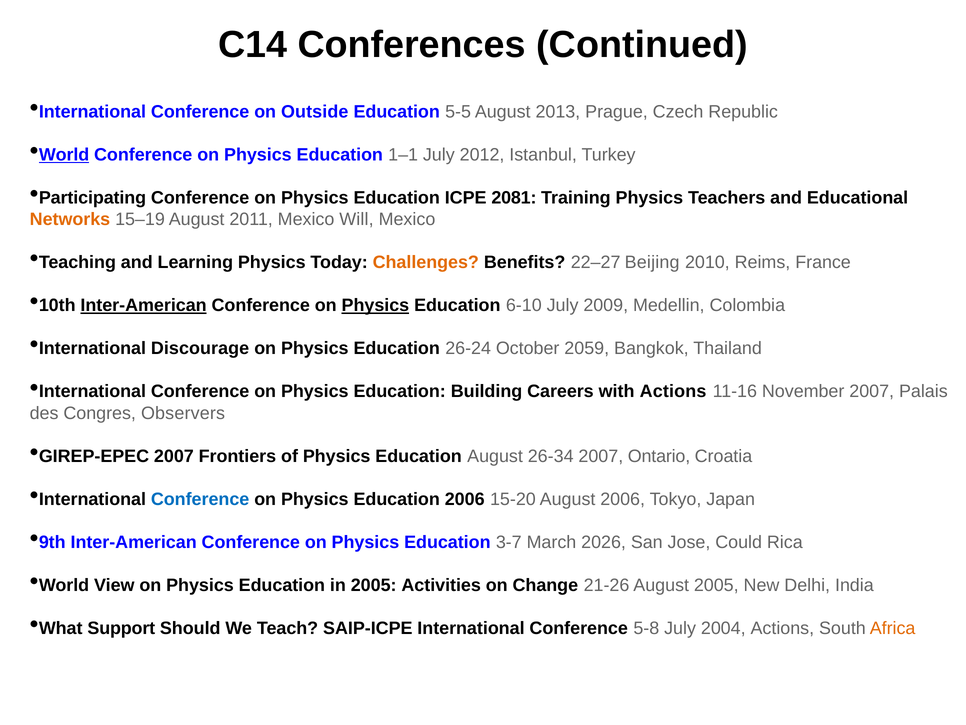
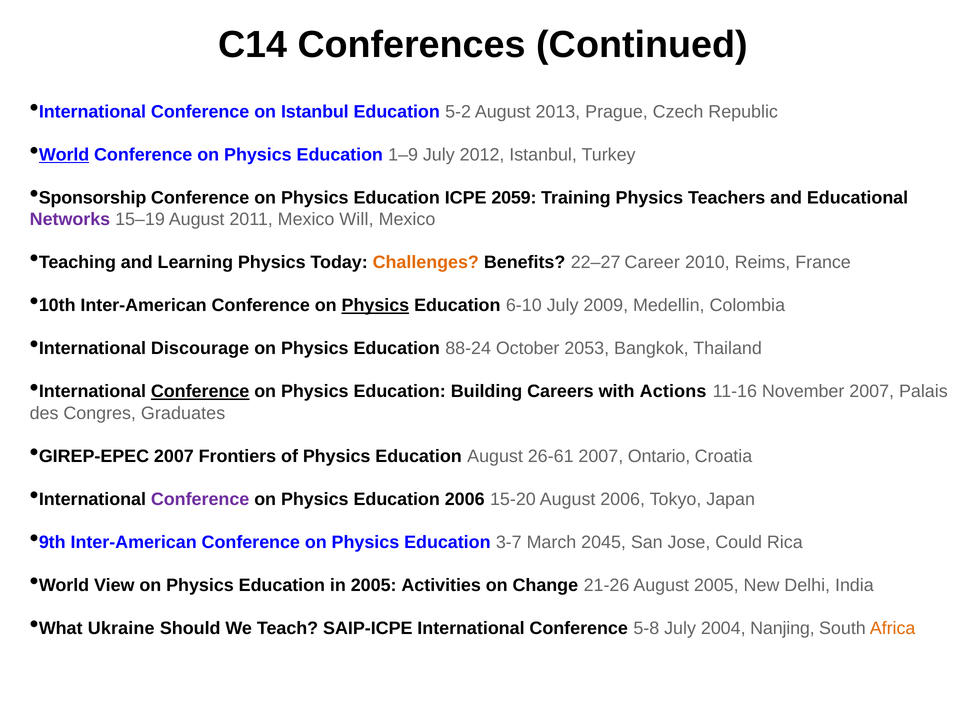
on Outside: Outside -> Istanbul
5-5: 5-5 -> 5-2
1–1: 1–1 -> 1–9
Participating: Participating -> Sponsorship
2081: 2081 -> 2059
Networks colour: orange -> purple
Beijing: Beijing -> Career
Inter-American at (144, 305) underline: present -> none
26-24: 26-24 -> 88-24
2059: 2059 -> 2053
Conference at (200, 391) underline: none -> present
Observers: Observers -> Graduates
26-34: 26-34 -> 26-61
Conference at (200, 499) colour: blue -> purple
2026: 2026 -> 2045
Support: Support -> Ukraine
2004 Actions: Actions -> Nanjing
